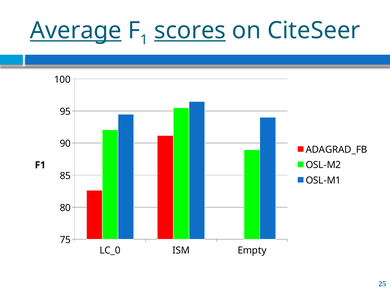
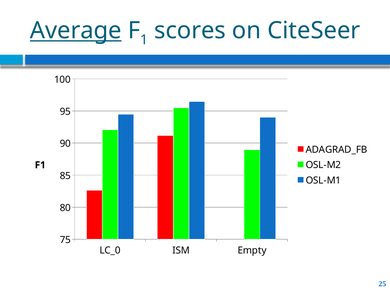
scores underline: present -> none
